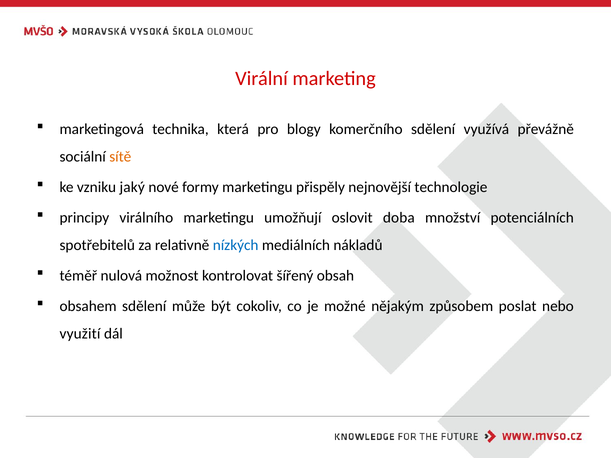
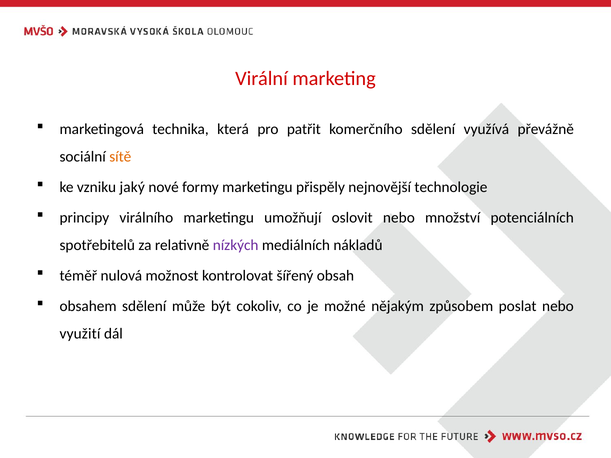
blogy: blogy -> patřit
oslovit doba: doba -> nebo
nízkých colour: blue -> purple
